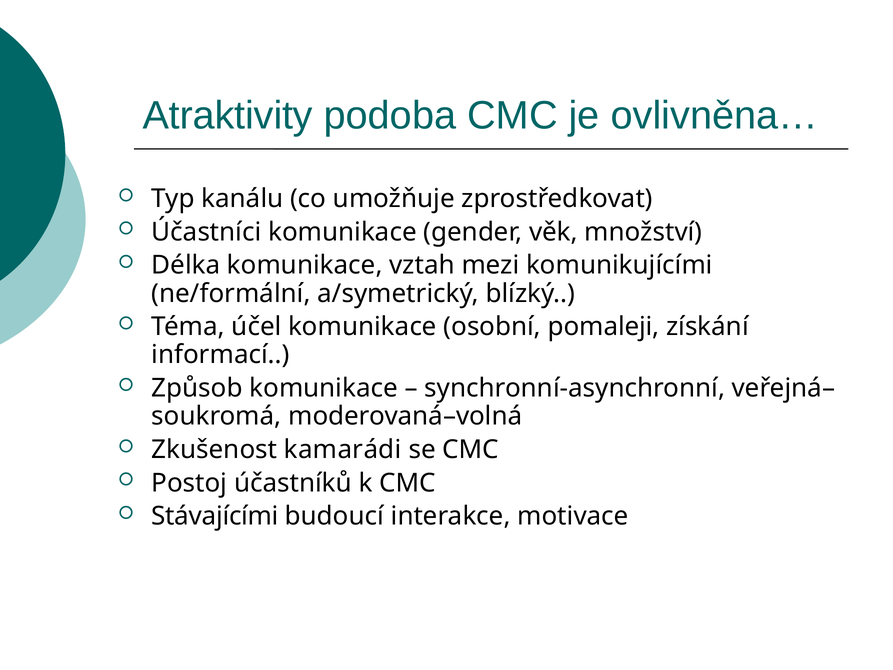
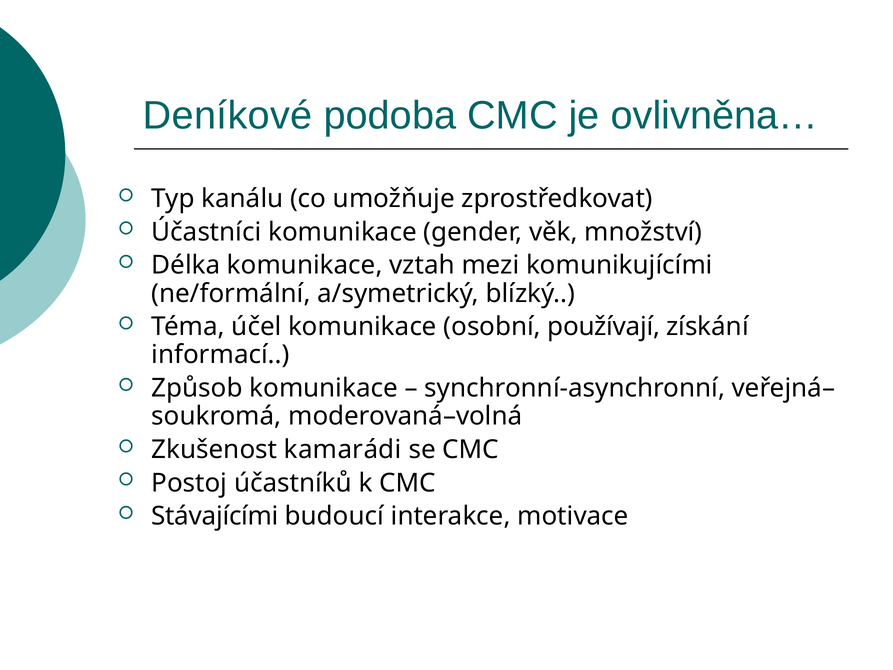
Atraktivity: Atraktivity -> Deníkové
pomaleji: pomaleji -> používají
